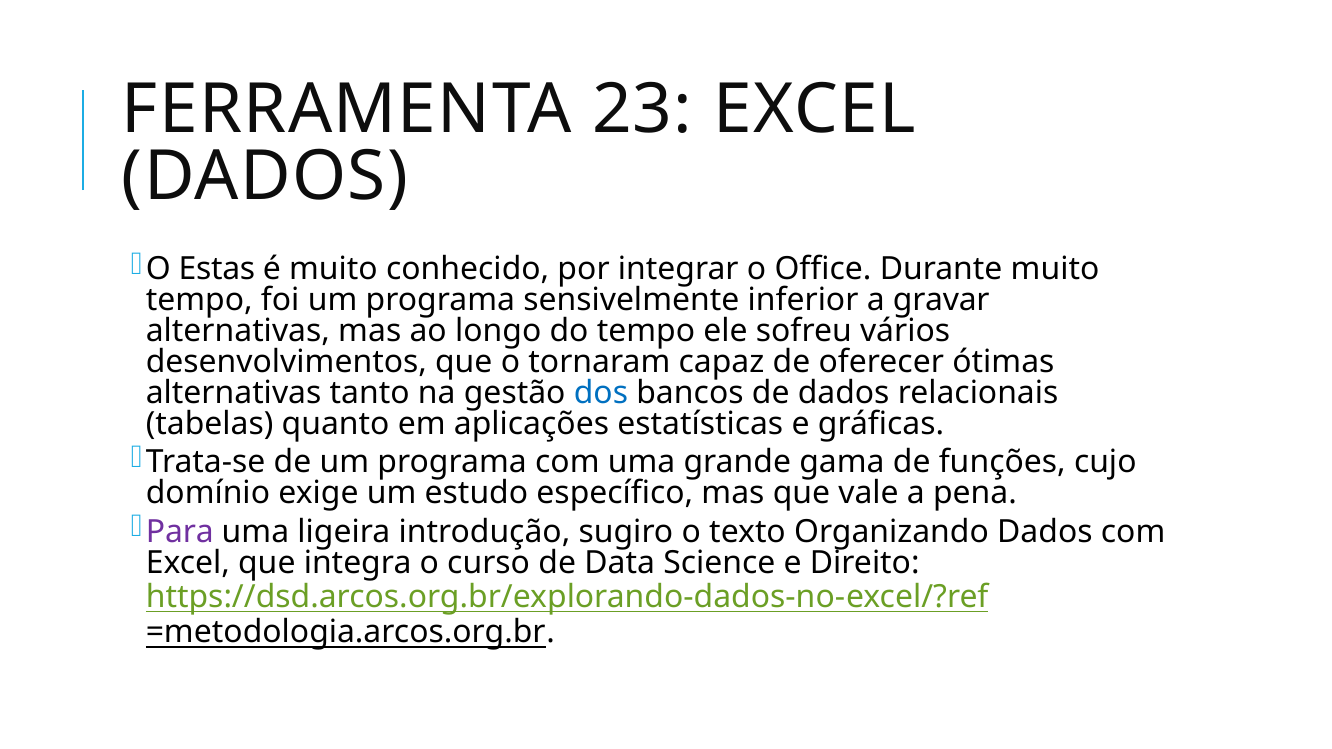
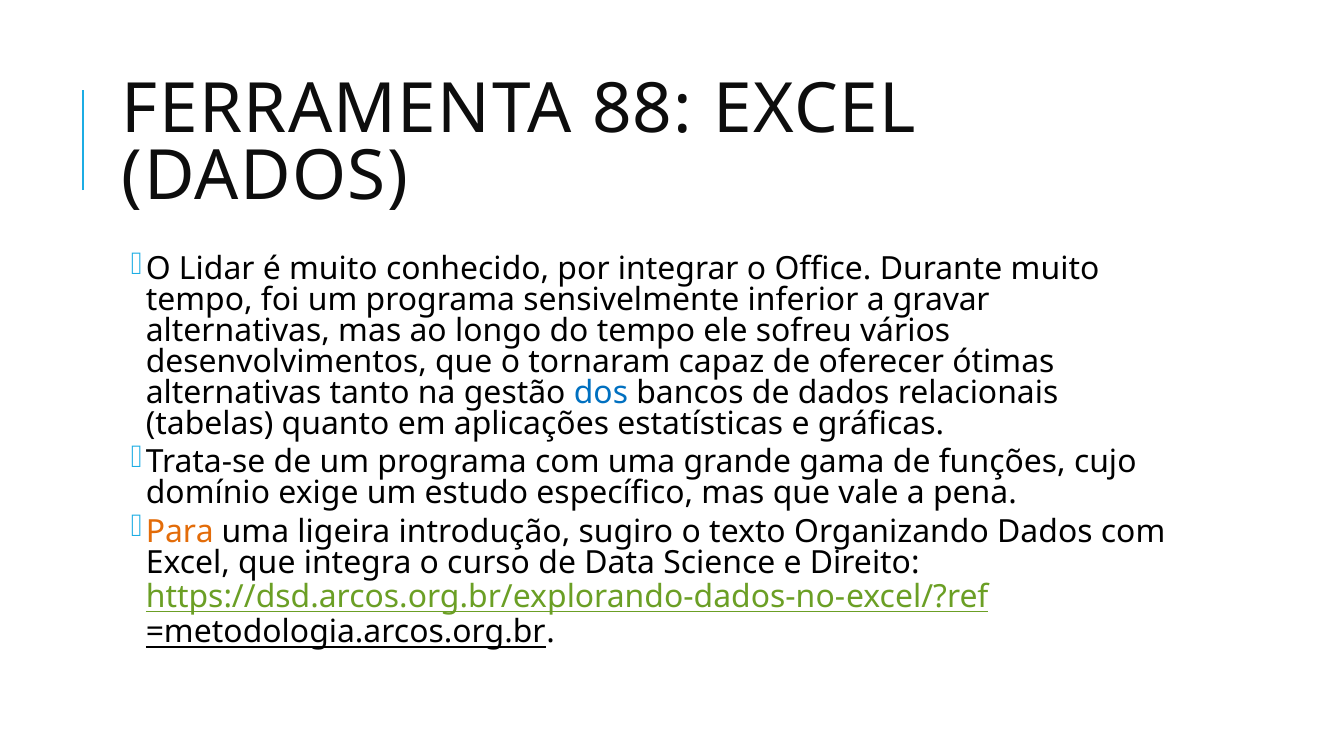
23: 23 -> 88
Estas: Estas -> Lidar
Para colour: purple -> orange
